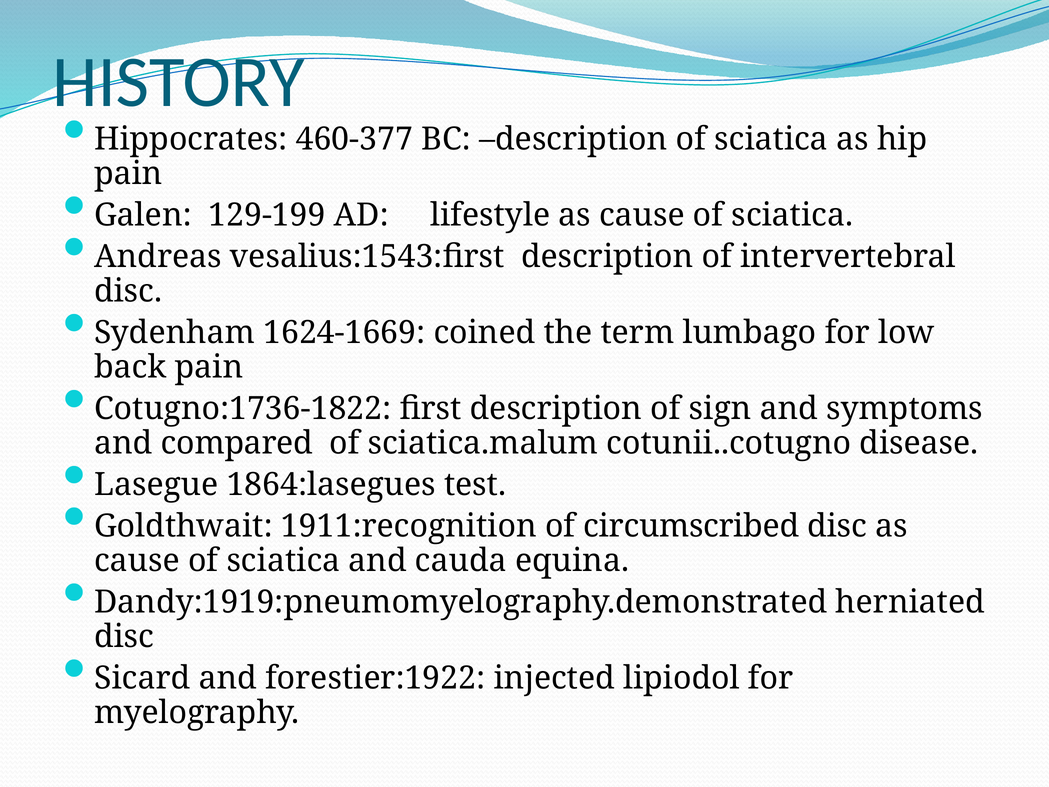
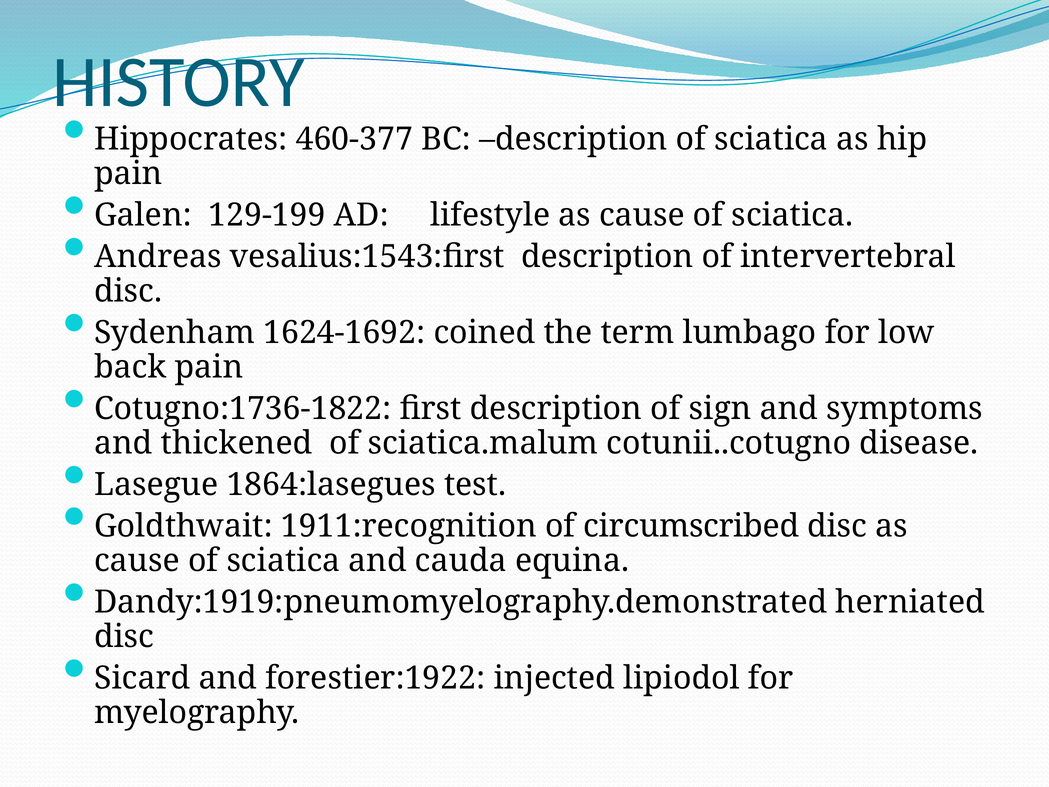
1624-1669: 1624-1669 -> 1624-1692
compared: compared -> thickened
